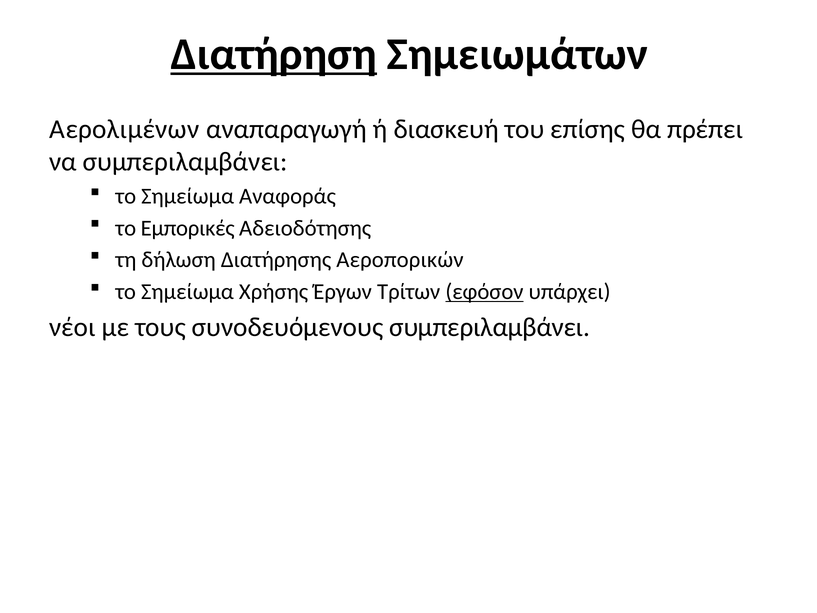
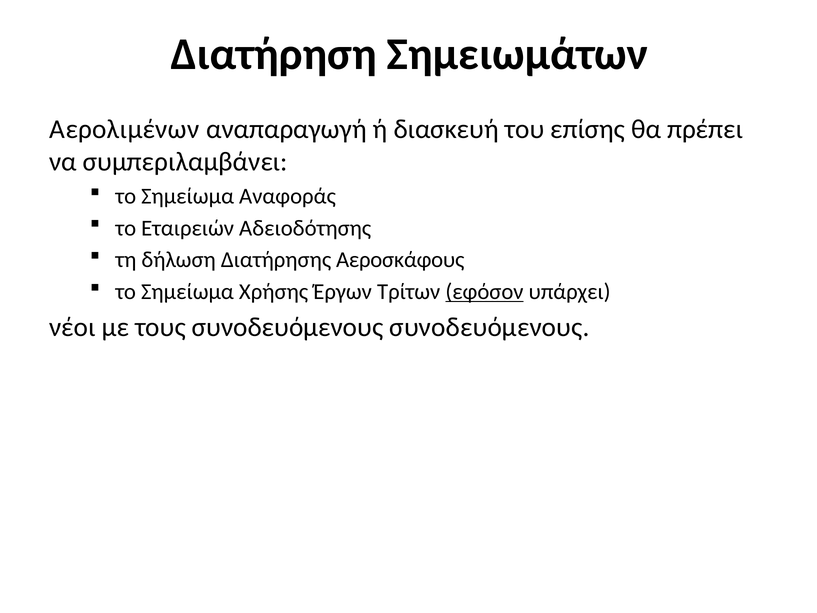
Διατήρηση underline: present -> none
Εμπορικές: Εμπορικές -> Εταιρειών
Αεροπορικών: Αεροπορικών -> Αεροσκάφους
συνοδευόμενους συμπεριλαμβάνει: συμπεριλαμβάνει -> συνοδευόμενους
